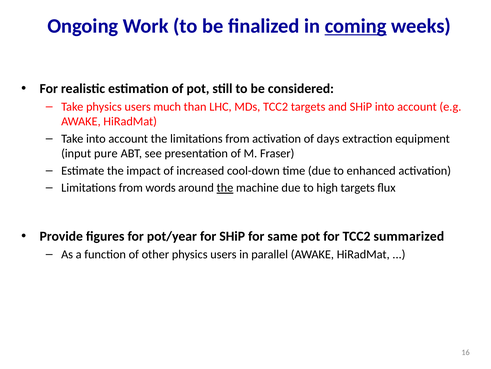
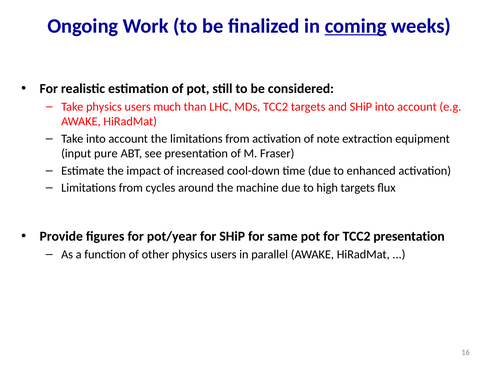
days: days -> note
words: words -> cycles
the at (225, 187) underline: present -> none
TCC2 summarized: summarized -> presentation
